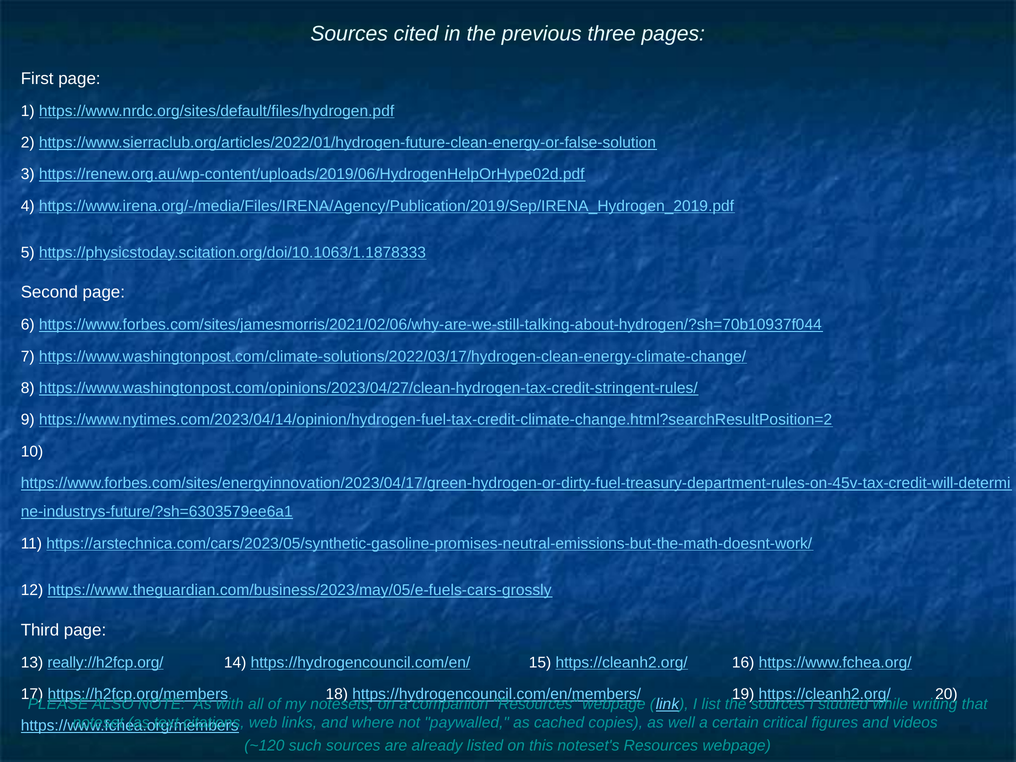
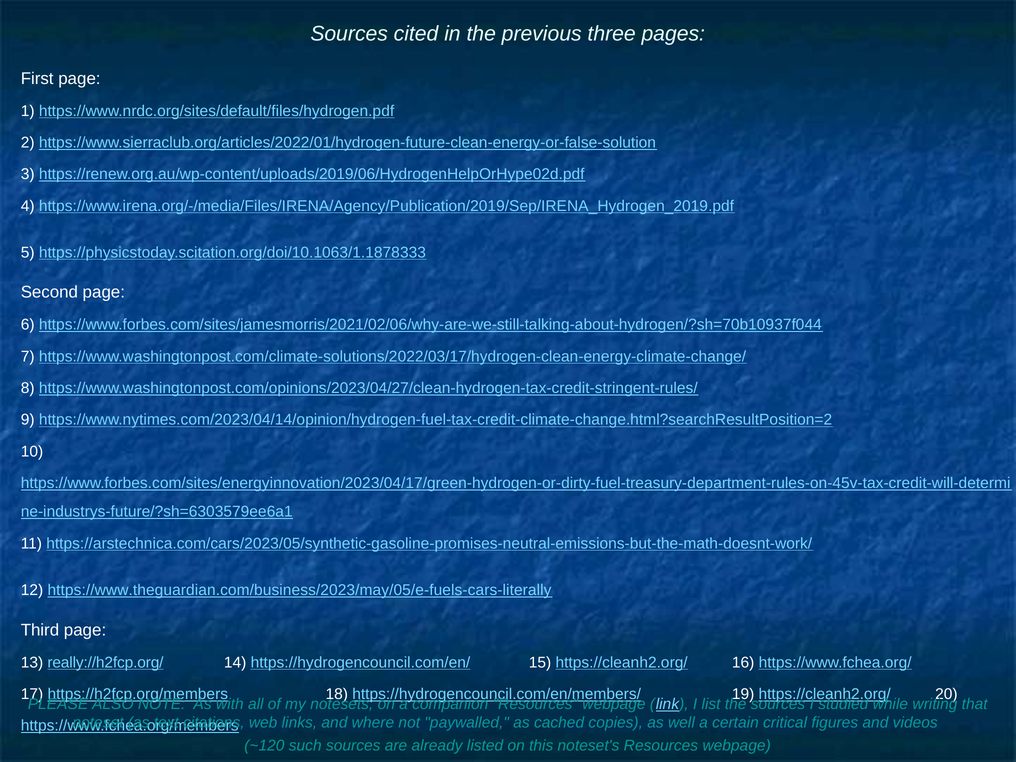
https://www.theguardian.com/business/2023/may/05/e-fuels-cars-grossly: https://www.theguardian.com/business/2023/may/05/e-fuels-cars-grossly -> https://www.theguardian.com/business/2023/may/05/e-fuels-cars-literally
